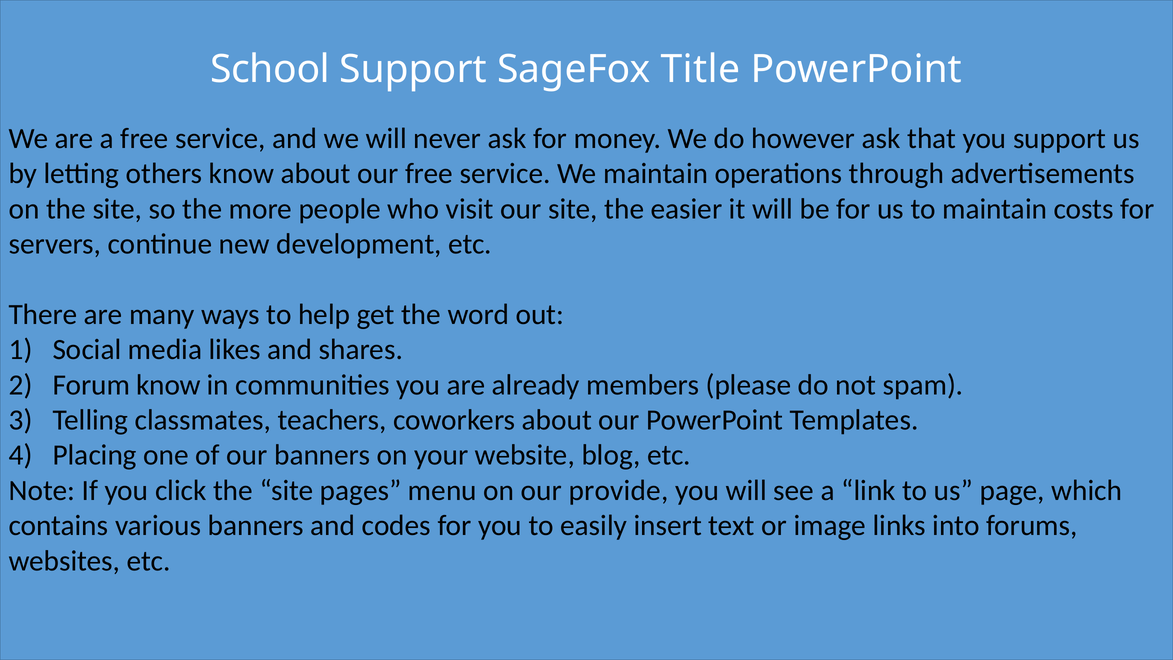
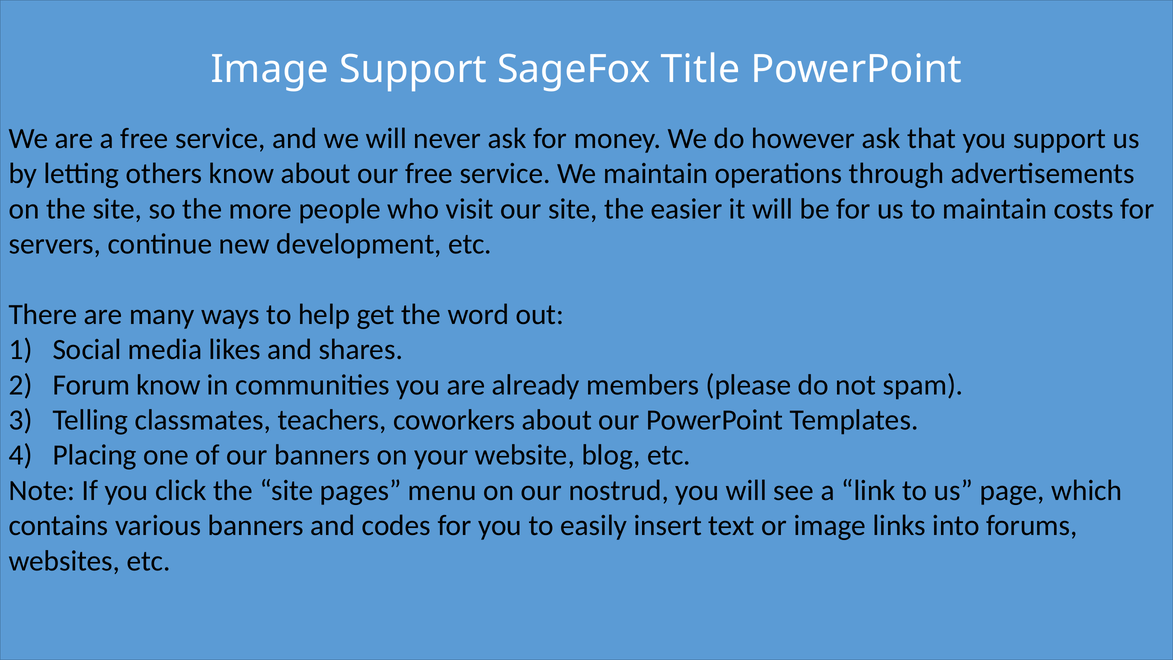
School at (270, 69): School -> Image
provide: provide -> nostrud
